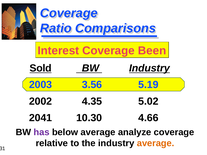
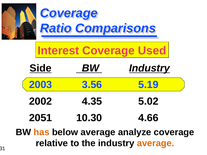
Been: Been -> Used
Sold: Sold -> Side
2041: 2041 -> 2051
has colour: purple -> orange
